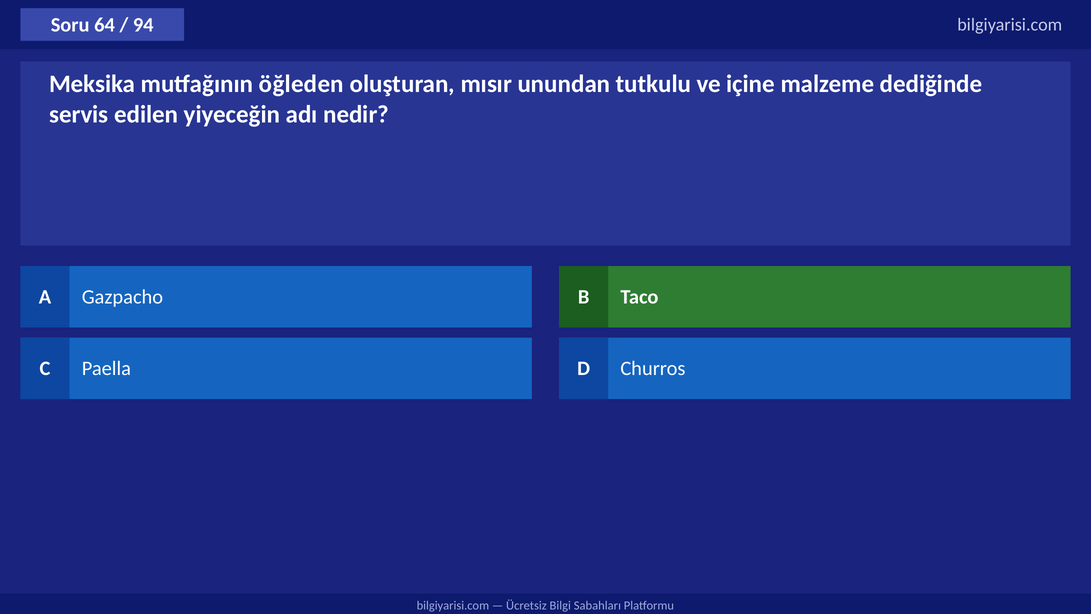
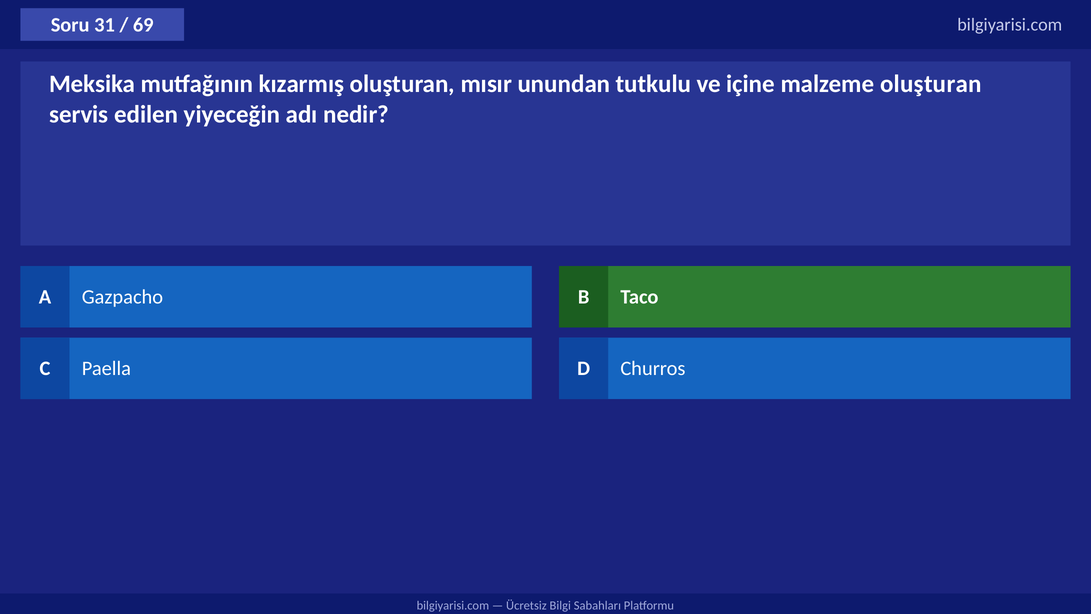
64: 64 -> 31
94: 94 -> 69
öğleden: öğleden -> kızarmış
malzeme dediğinde: dediğinde -> oluşturan
